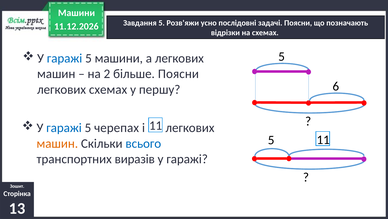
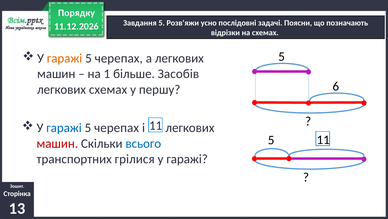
Машини at (76, 13): Машини -> Порядку
гаражі at (65, 58) colour: blue -> orange
машини at (119, 58): машини -> черепах
2: 2 -> 1
більше Поясни: Поясни -> Засобів
машин at (57, 143) colour: orange -> red
виразів: виразів -> грілися
